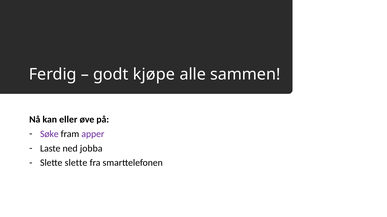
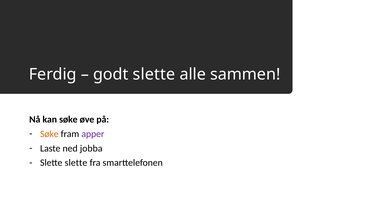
godt kjøpe: kjøpe -> slette
kan eller: eller -> søke
Søke at (49, 134) colour: purple -> orange
